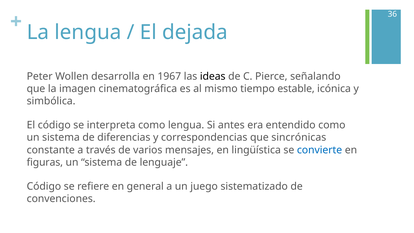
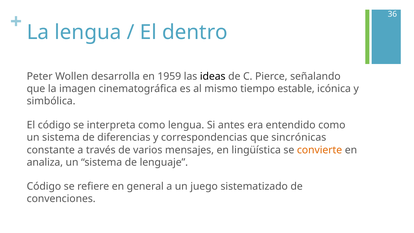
dejada: dejada -> dentro
1967: 1967 -> 1959
convierte colour: blue -> orange
figuras: figuras -> analiza
